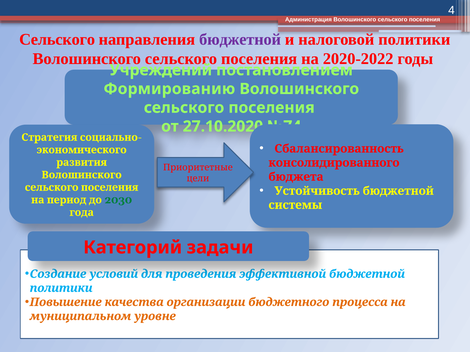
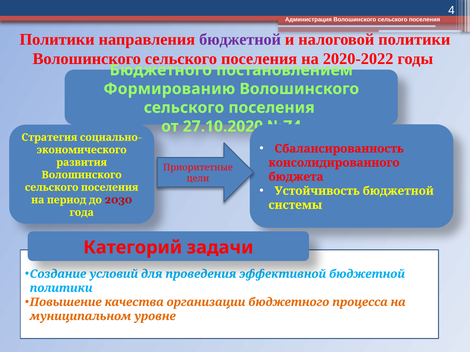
Сельского at (57, 39): Сельского -> Политики
Учреждений at (161, 70): Учреждений -> Бюджетного
2030 colour: green -> red
